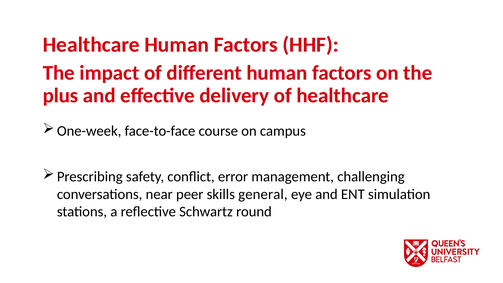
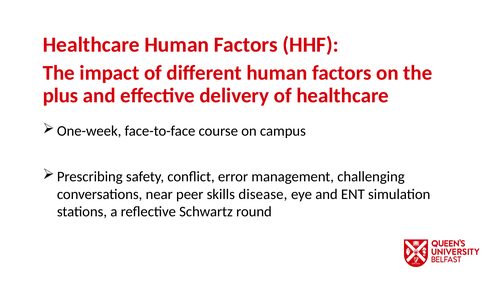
general: general -> disease
